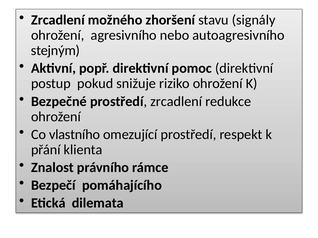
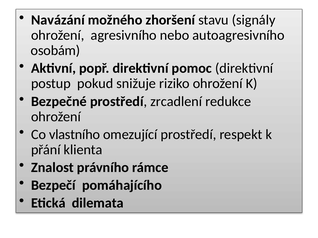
Zrcadlení at (58, 20): Zrcadlení -> Navázání
stejným: stejným -> osobám
